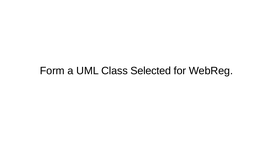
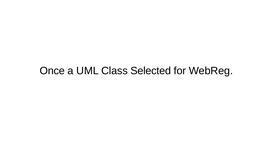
Form: Form -> Once
